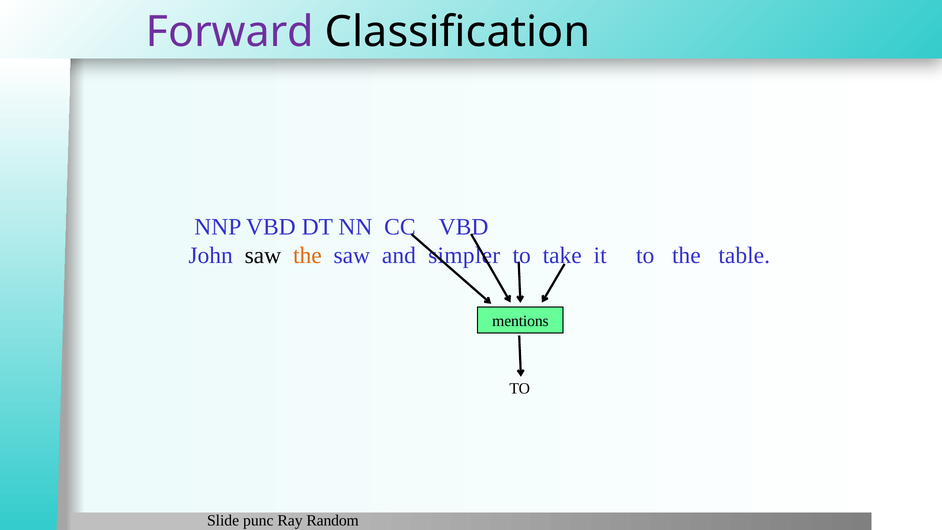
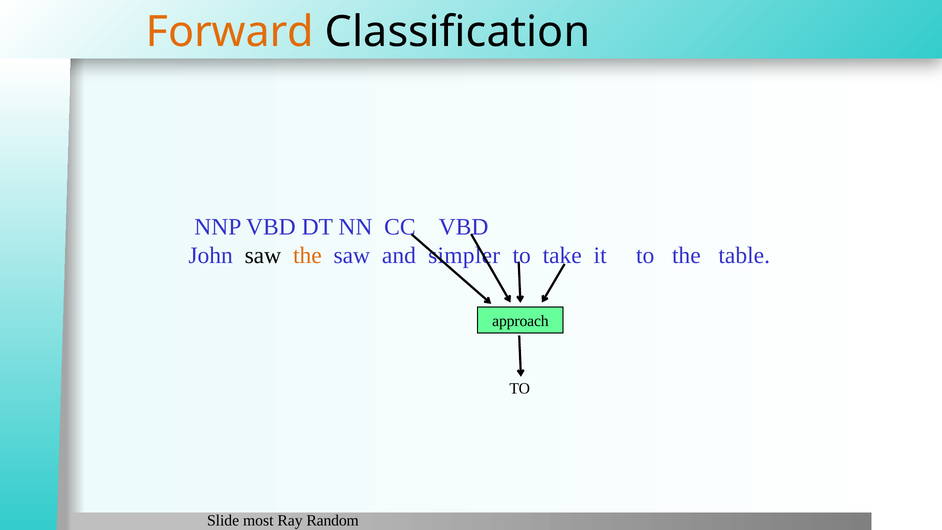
Forward colour: purple -> orange
mentions: mentions -> approach
punc: punc -> most
